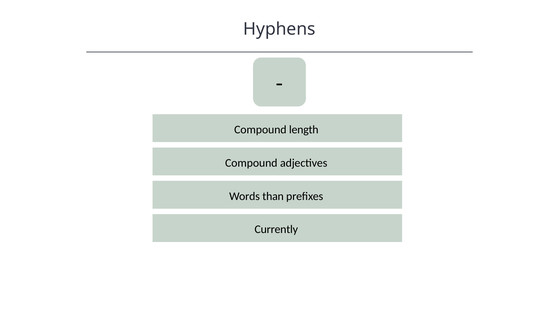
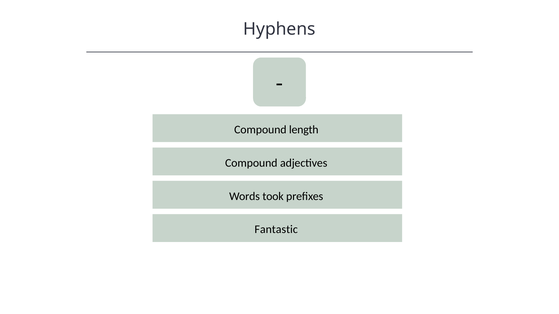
than: than -> took
Currently: Currently -> Fantastic
